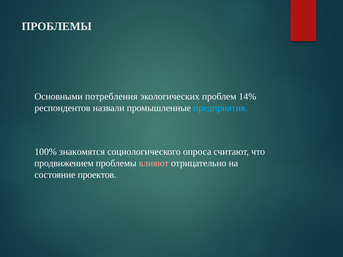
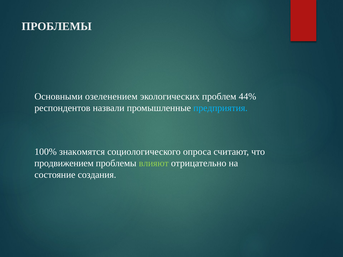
потребления: потребления -> озеленением
14%: 14% -> 44%
влияют colour: pink -> light green
проектов: проектов -> создания
